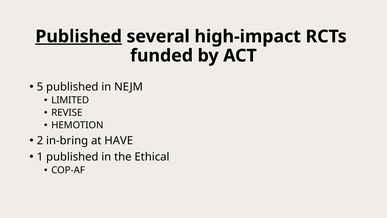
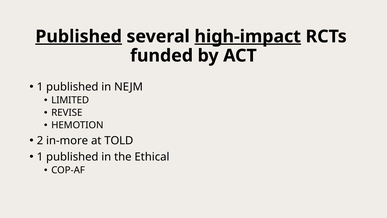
high-impact underline: none -> present
5 at (40, 87): 5 -> 1
in-bring: in-bring -> in-more
HAVE: HAVE -> TOLD
